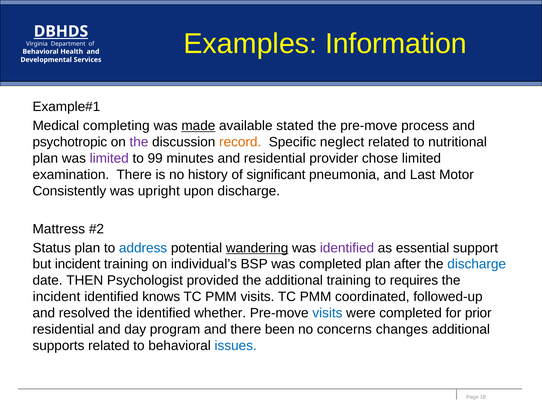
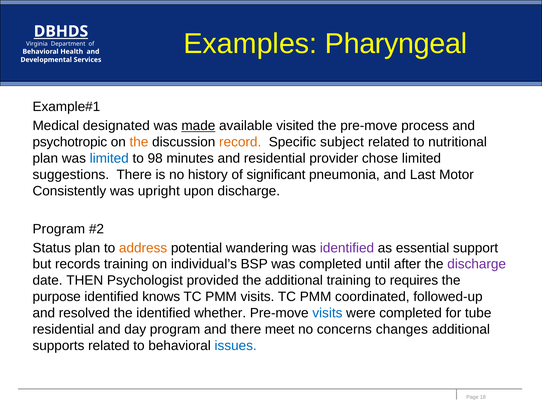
Information: Information -> Pharyngeal
completing: completing -> designated
stated: stated -> visited
the at (139, 142) colour: purple -> orange
neglect: neglect -> subject
limited at (109, 158) colour: purple -> blue
99: 99 -> 98
examination: examination -> suggestions
Mattress at (59, 229): Mattress -> Program
address colour: blue -> orange
wandering underline: present -> none
but incident: incident -> records
completed plan: plan -> until
discharge at (477, 264) colour: blue -> purple
incident at (57, 296): incident -> purpose
prior: prior -> tube
been: been -> meet
